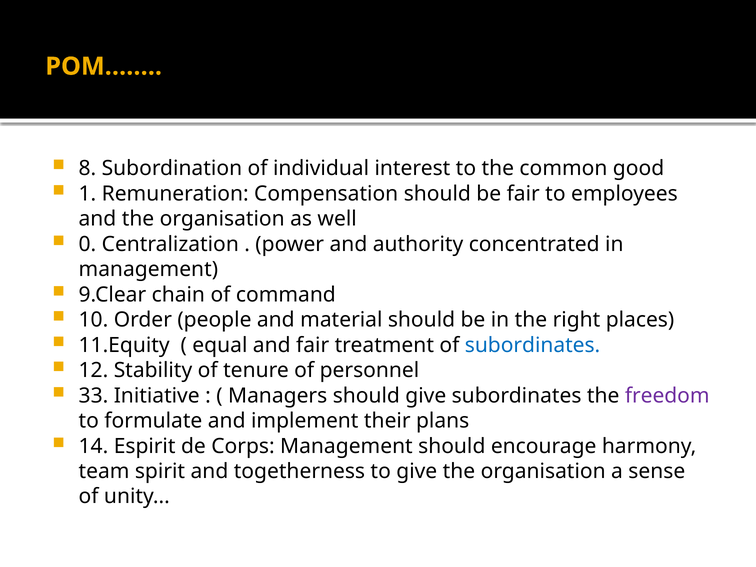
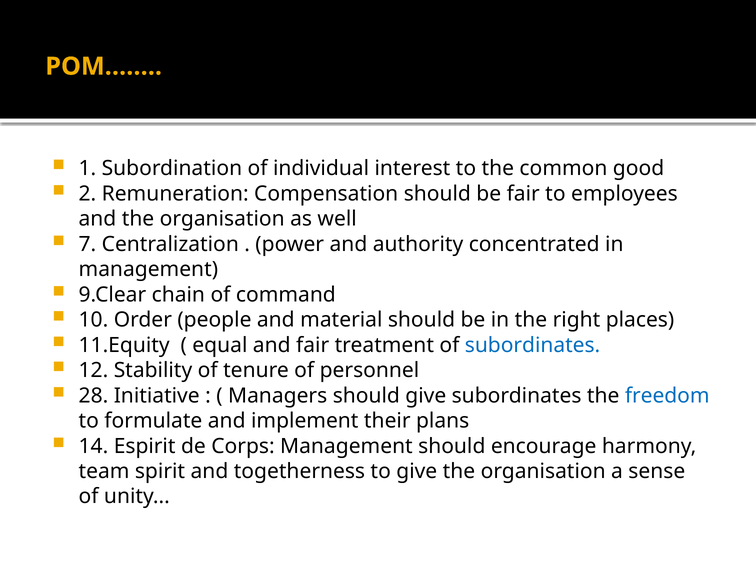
8: 8 -> 1
1: 1 -> 2
0: 0 -> 7
33: 33 -> 28
freedom colour: purple -> blue
